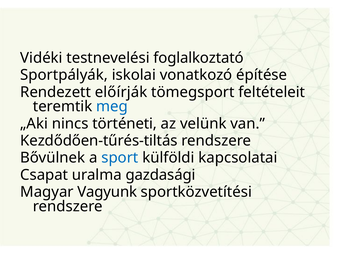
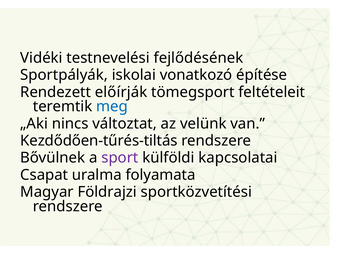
foglalkoztató: foglalkoztató -> fejlődésének
történeti: történeti -> változtat
sport colour: blue -> purple
gazdasági: gazdasági -> folyamata
Vagyunk: Vagyunk -> Földrajzi
